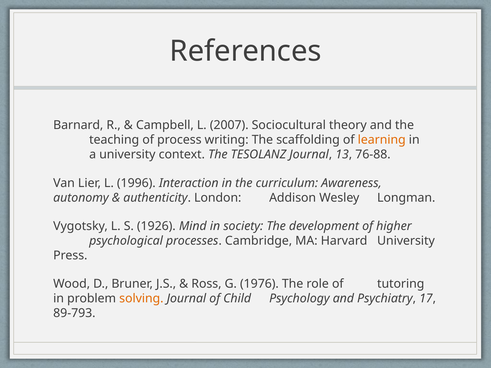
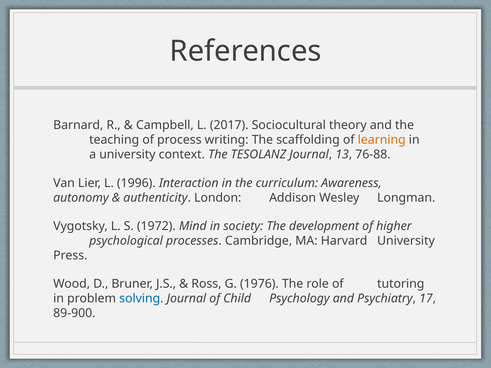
2007: 2007 -> 2017
1926: 1926 -> 1972
solving colour: orange -> blue
89-793: 89-793 -> 89-900
